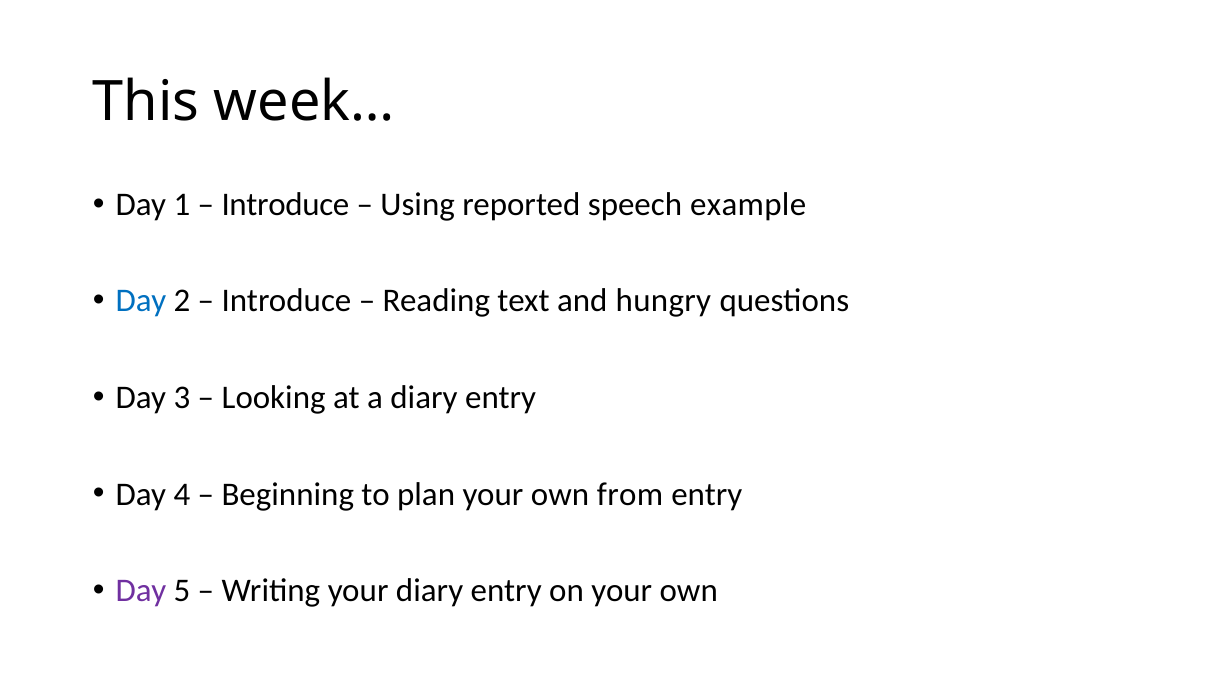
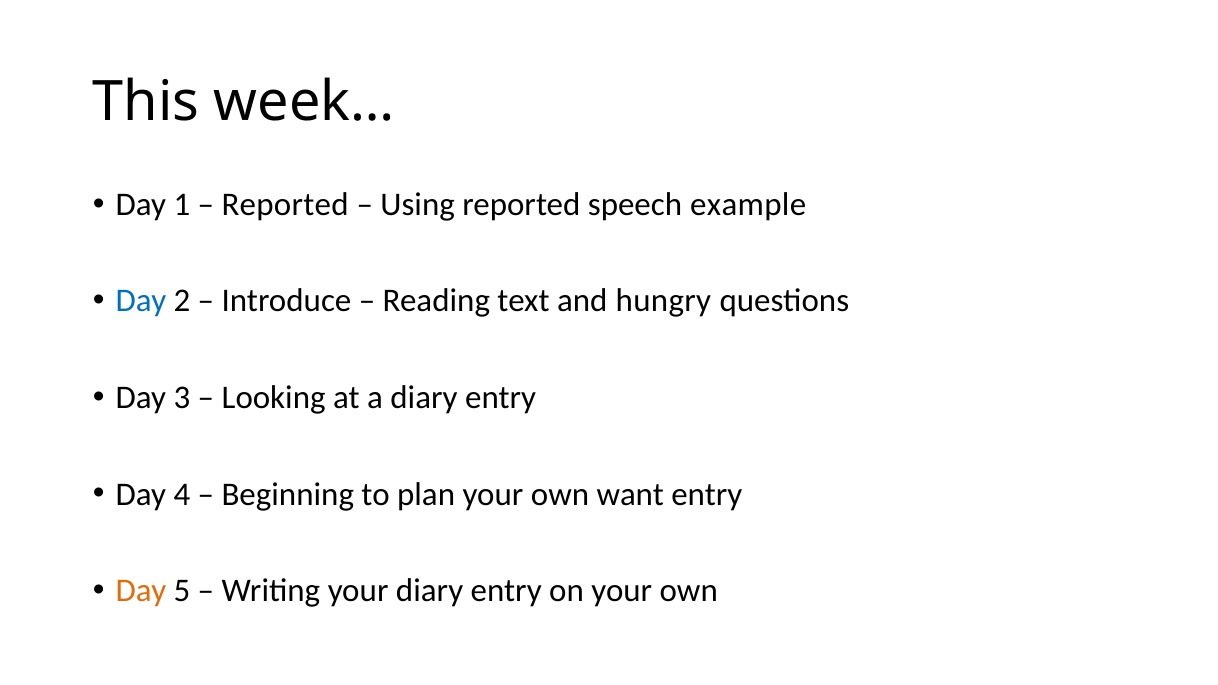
Introduce at (285, 205): Introduce -> Reported
from: from -> want
Day at (141, 591) colour: purple -> orange
